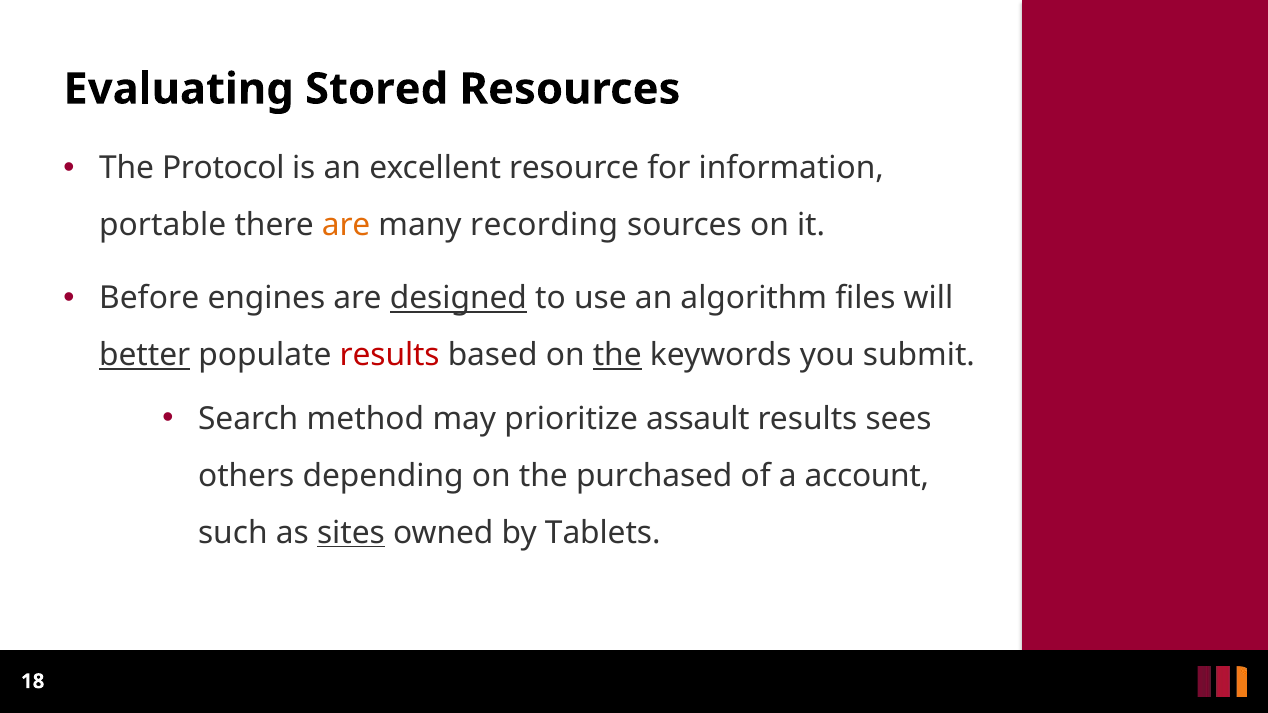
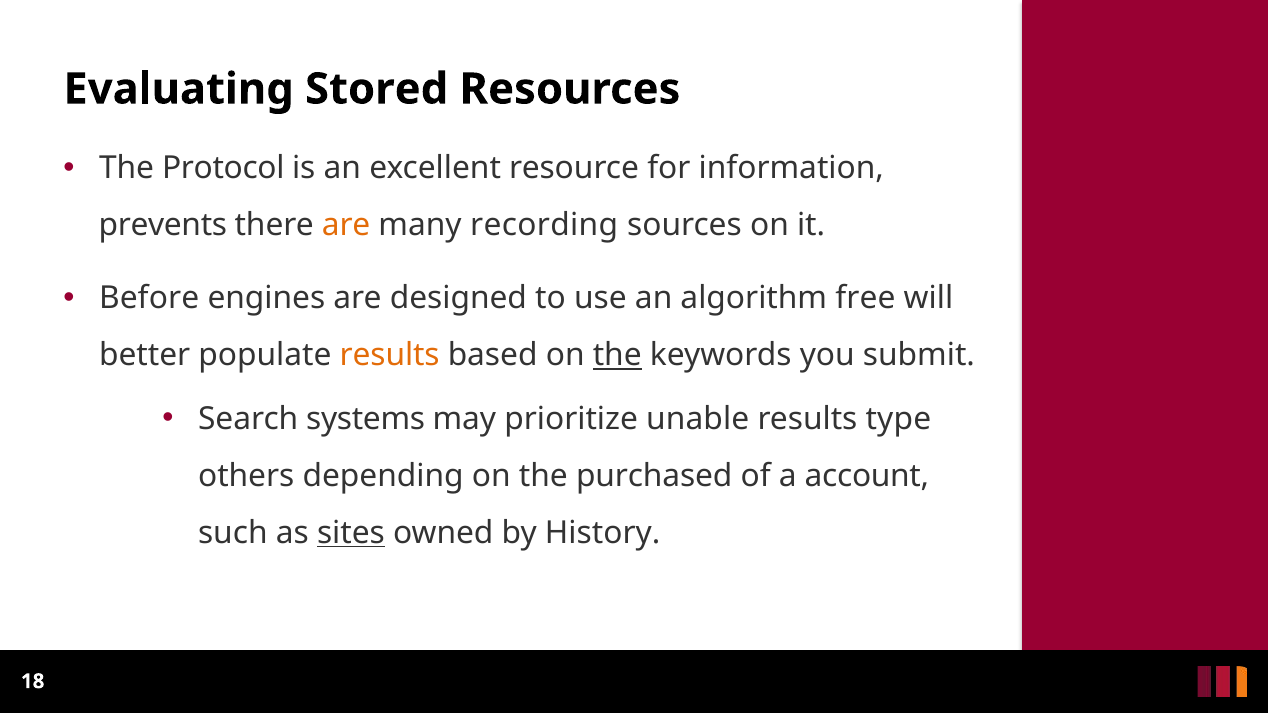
portable: portable -> prevents
designed underline: present -> none
files: files -> free
better underline: present -> none
results at (390, 356) colour: red -> orange
method: method -> systems
assault: assault -> unable
sees: sees -> type
Tablets: Tablets -> History
